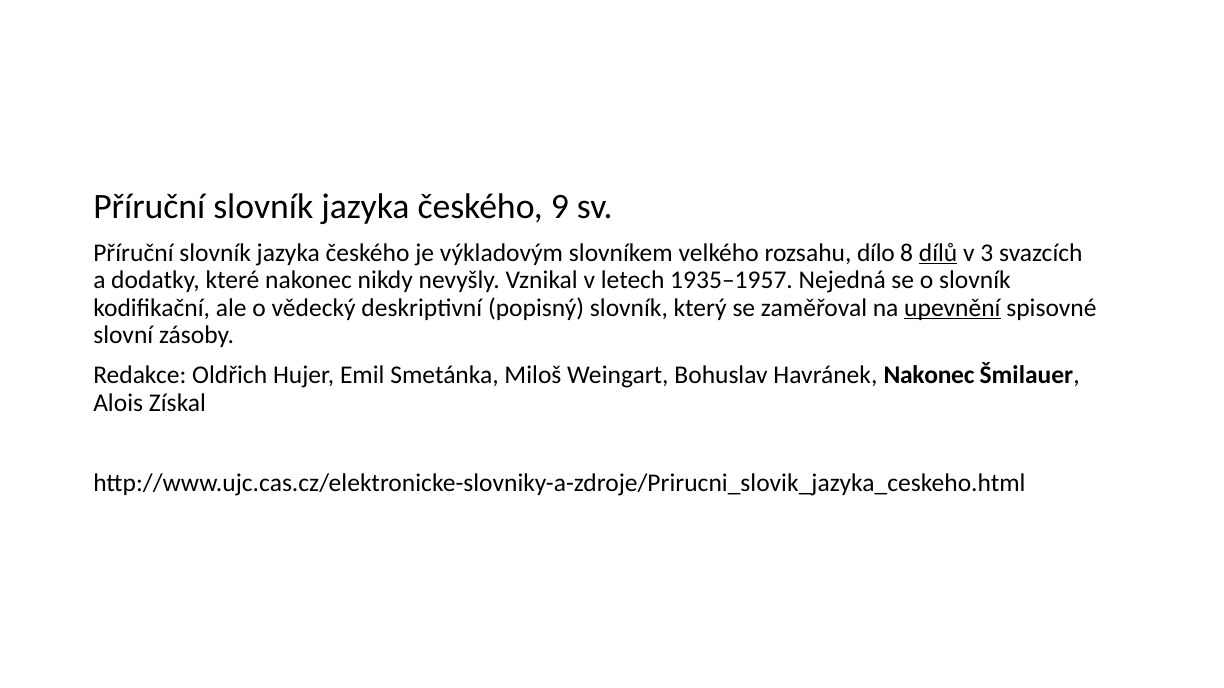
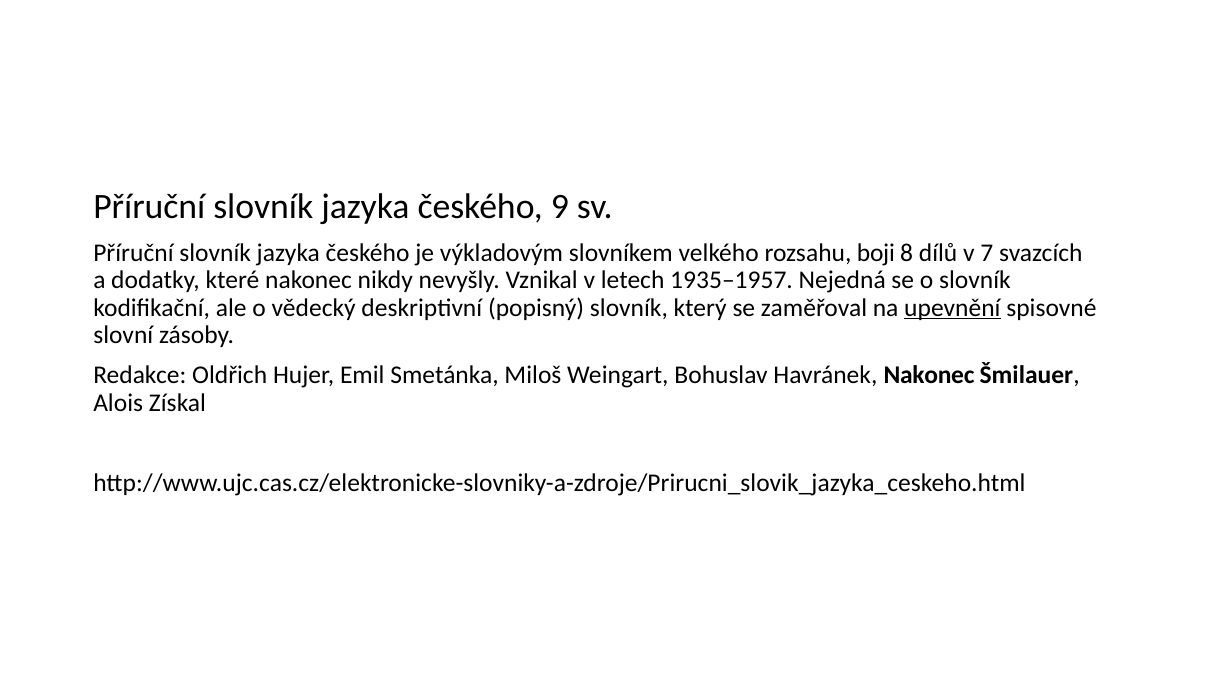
dílo: dílo -> boji
dílů underline: present -> none
3: 3 -> 7
